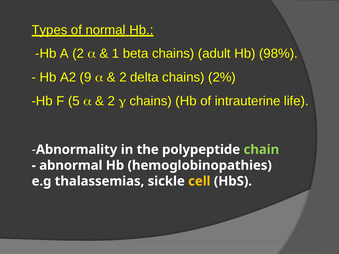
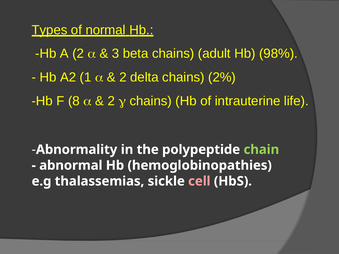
1: 1 -> 3
9: 9 -> 1
5: 5 -> 8
cell colour: yellow -> pink
